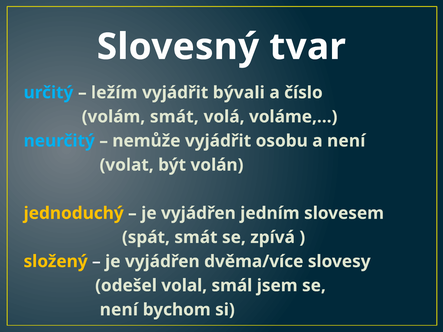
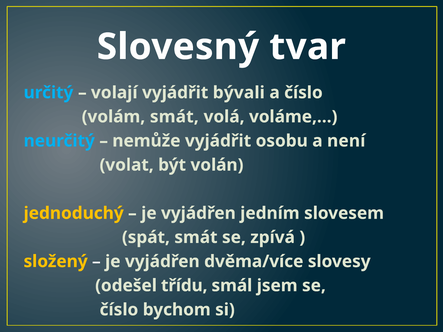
ležím: ležím -> volají
volal: volal -> třídu
není at (119, 310): není -> číslo
